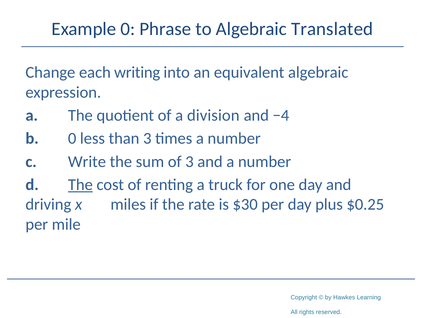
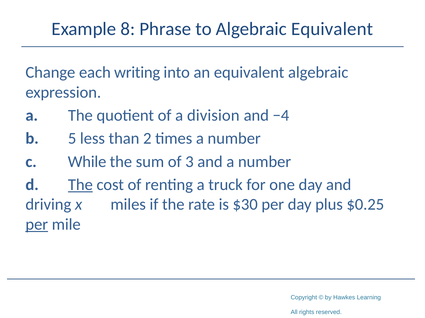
Example 0: 0 -> 8
Algebraic Translated: Translated -> Equivalent
b 0: 0 -> 5
than 3: 3 -> 2
Write: Write -> While
per at (37, 225) underline: none -> present
